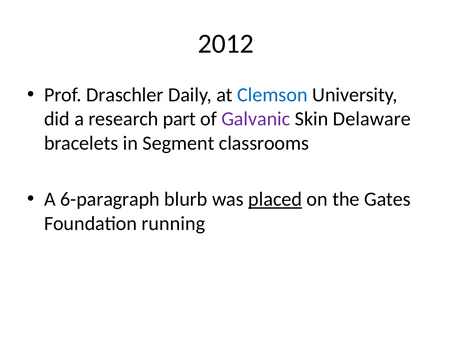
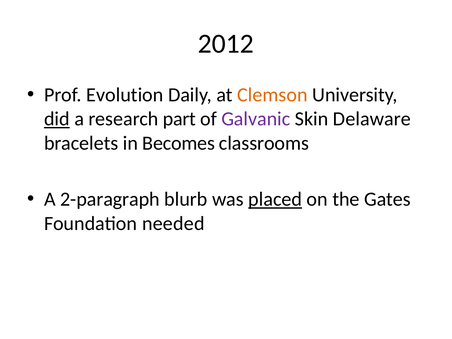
Draschler: Draschler -> Evolution
Clemson colour: blue -> orange
did underline: none -> present
Segment: Segment -> Becomes
6-paragraph: 6-paragraph -> 2-paragraph
running: running -> needed
